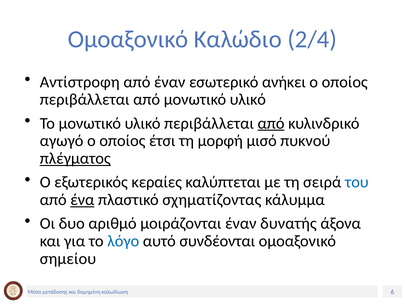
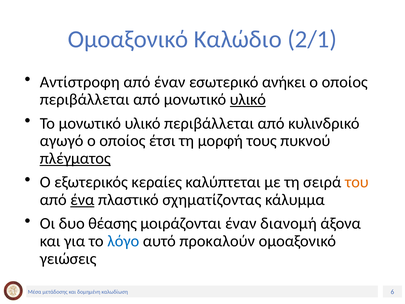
2/4: 2/4 -> 2/1
υλικό at (248, 100) underline: none -> present
από at (271, 123) underline: present -> none
μισό: μισό -> τους
του colour: blue -> orange
αριθμό: αριθμό -> θέασης
δυνατής: δυνατής -> διανομή
συνδέονται: συνδέονται -> προκαλούν
σημείου: σημείου -> γειώσεις
